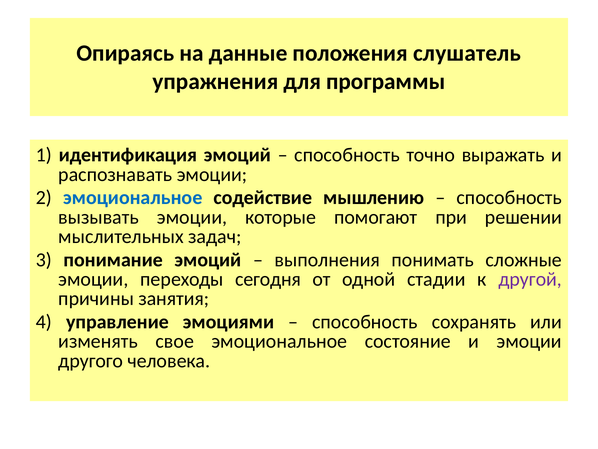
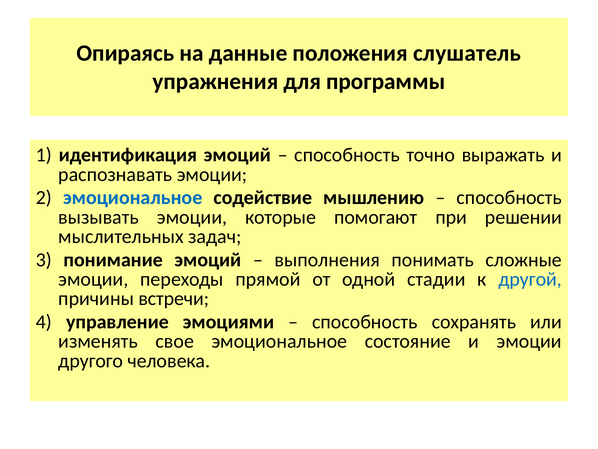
сегодня: сегодня -> прямой
другой colour: purple -> blue
занятия: занятия -> встречи
